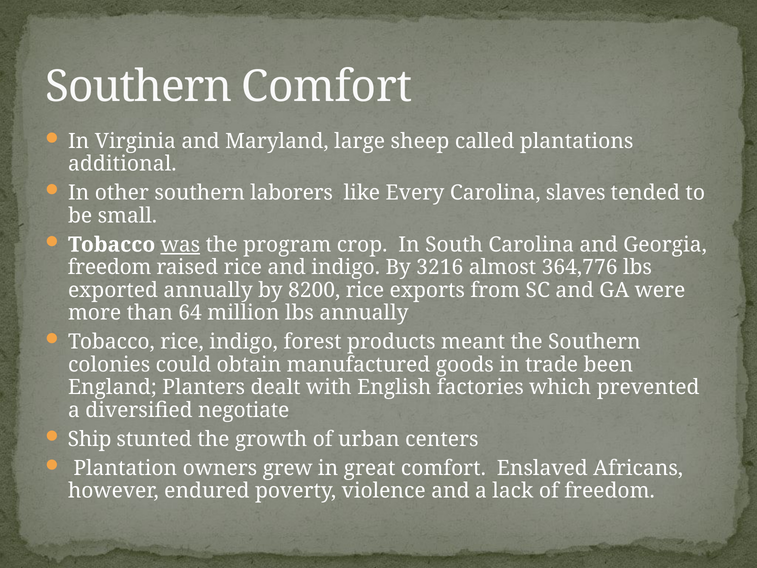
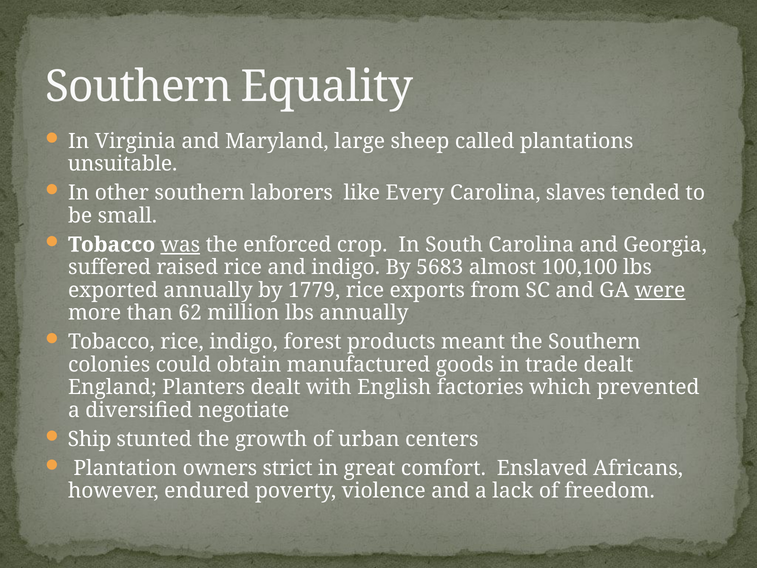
Southern Comfort: Comfort -> Equality
additional: additional -> unsuitable
program: program -> enforced
freedom at (110, 267): freedom -> suffered
3216: 3216 -> 5683
364,776: 364,776 -> 100,100
8200: 8200 -> 1779
were underline: none -> present
64: 64 -> 62
trade been: been -> dealt
grew: grew -> strict
